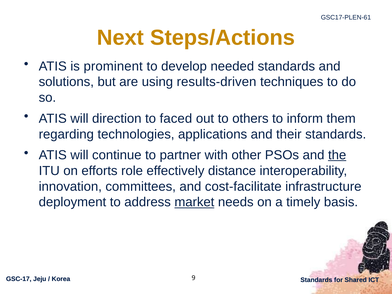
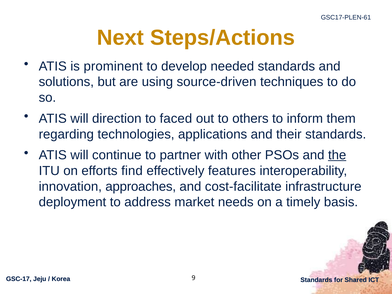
results-driven: results-driven -> source-driven
role: role -> find
distance: distance -> features
committees: committees -> approaches
market underline: present -> none
